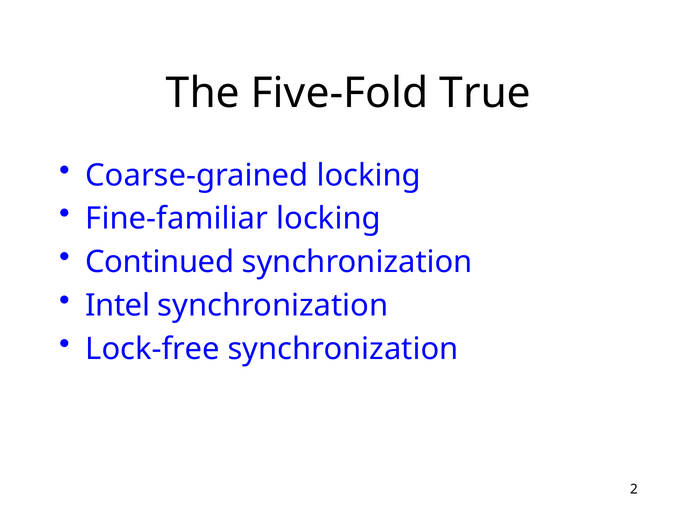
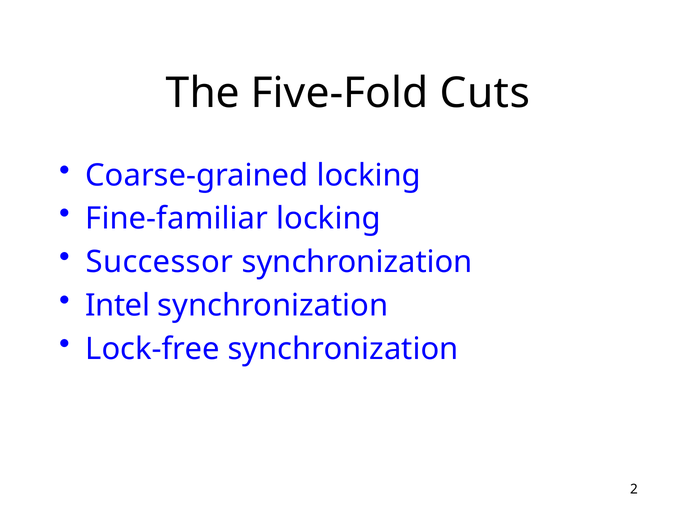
True: True -> Cuts
Continued: Continued -> Successor
